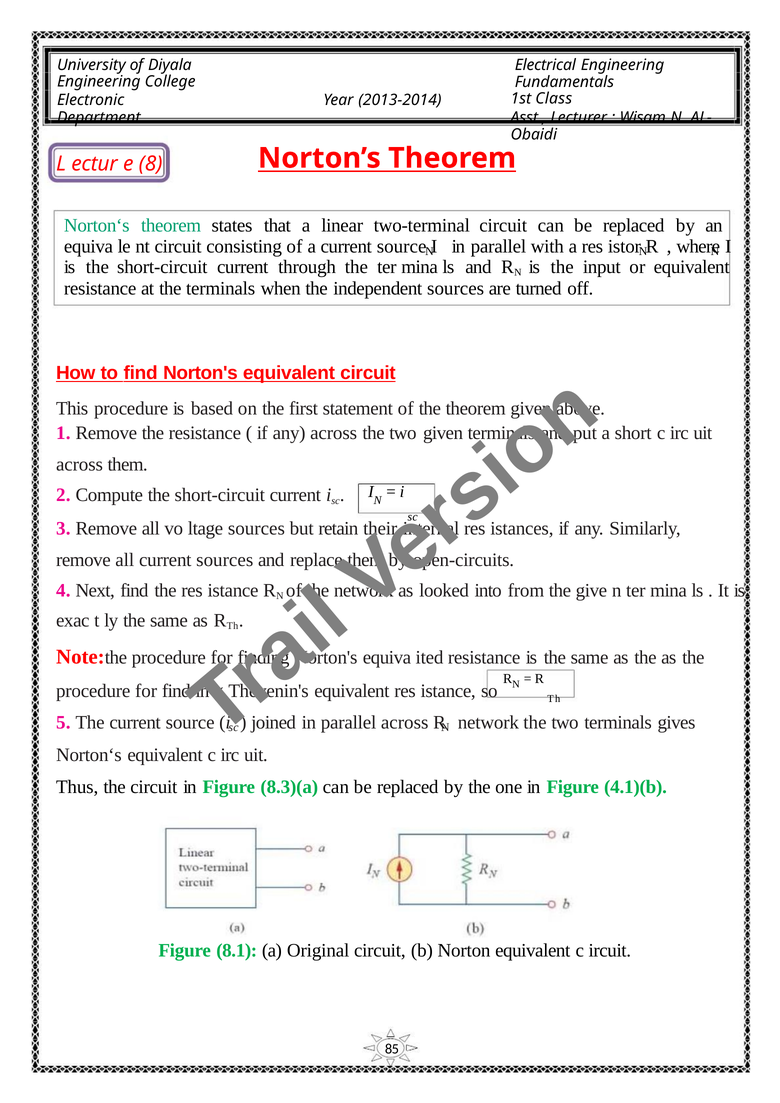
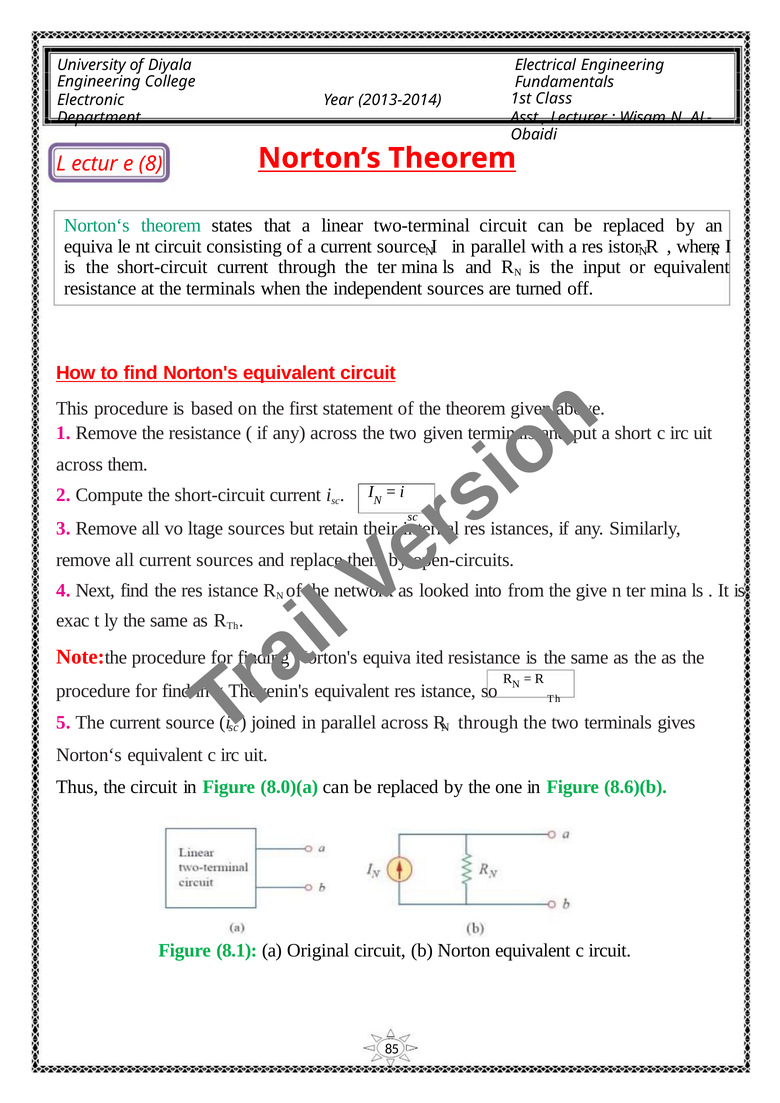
network at (488, 723): network -> through
8.3)(a: 8.3)(a -> 8.0)(a
4.1)(b: 4.1)(b -> 8.6)(b
